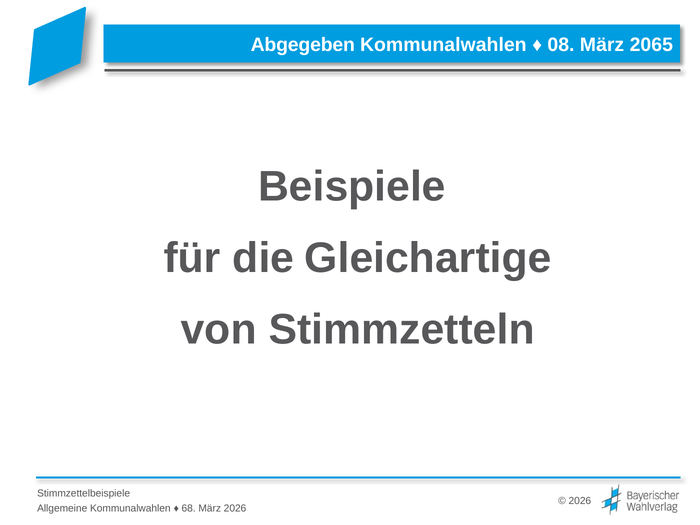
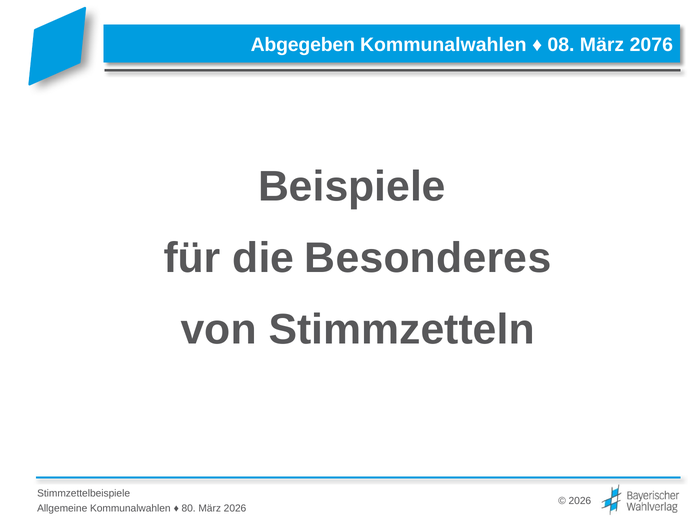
2065: 2065 -> 2076
Gleichartige: Gleichartige -> Besonderes
68: 68 -> 80
